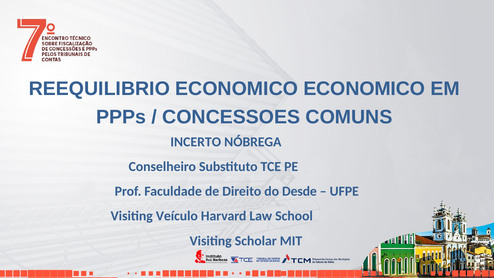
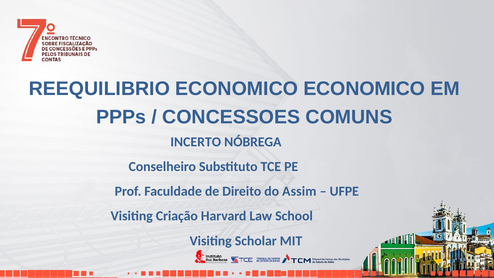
Desde: Desde -> Assim
Veículo: Veículo -> Criação
